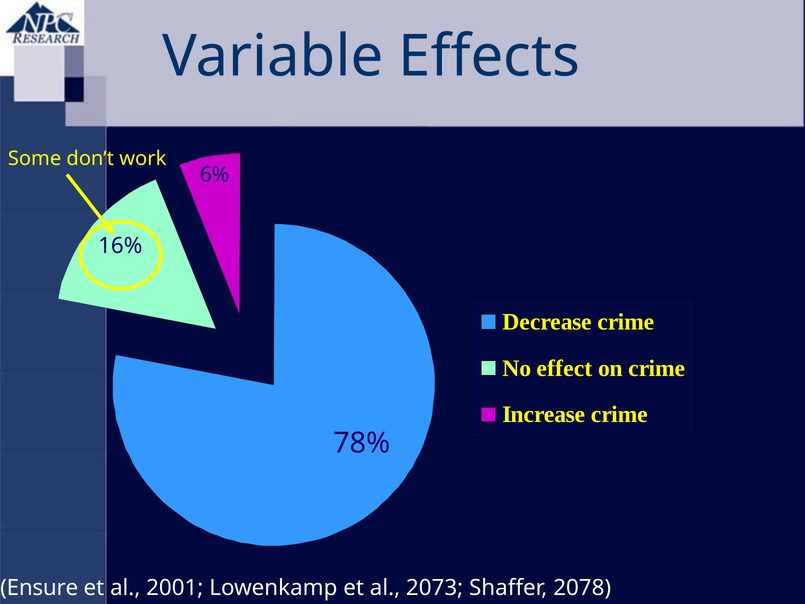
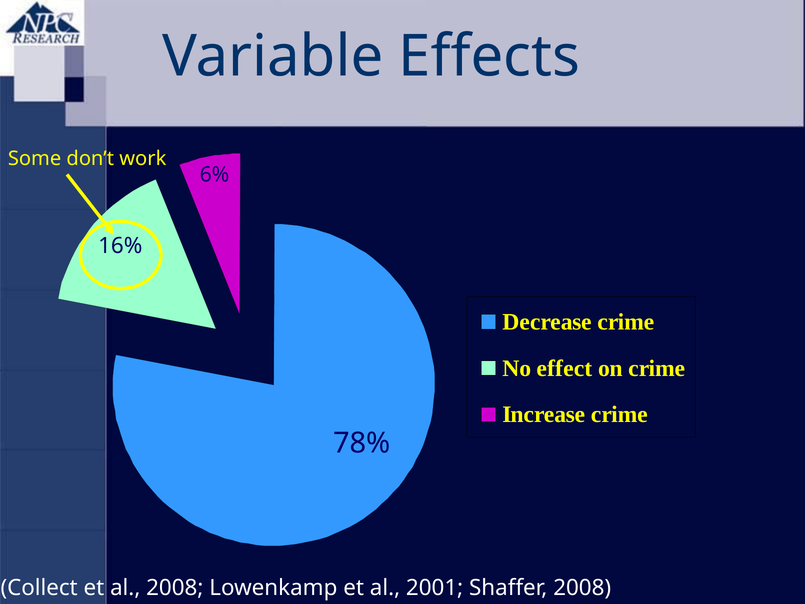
Ensure: Ensure -> Collect
al 2001: 2001 -> 2008
2073: 2073 -> 2001
Shaffer 2078: 2078 -> 2008
